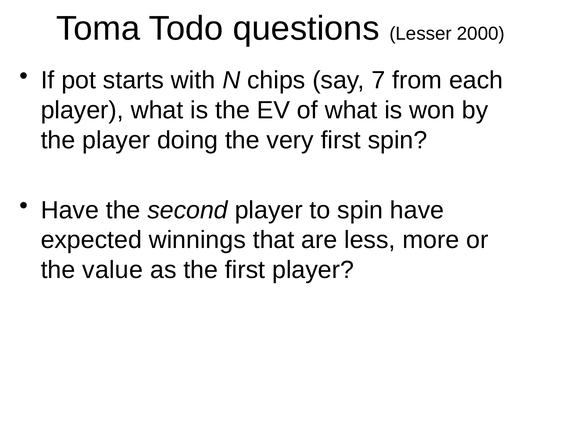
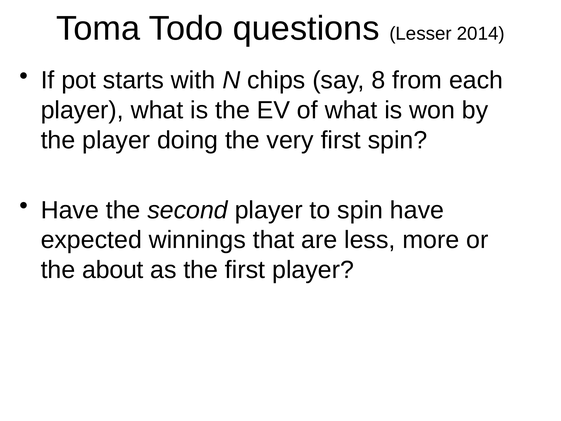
2000: 2000 -> 2014
7: 7 -> 8
value: value -> about
